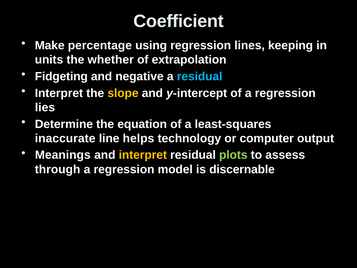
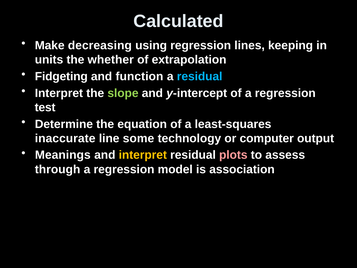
Coefficient: Coefficient -> Calculated
percentage: percentage -> decreasing
negative: negative -> function
slope colour: yellow -> light green
lies: lies -> test
helps: helps -> some
plots colour: light green -> pink
discernable: discernable -> association
